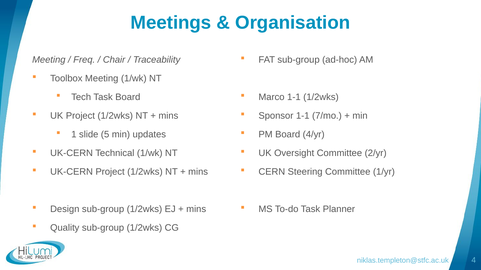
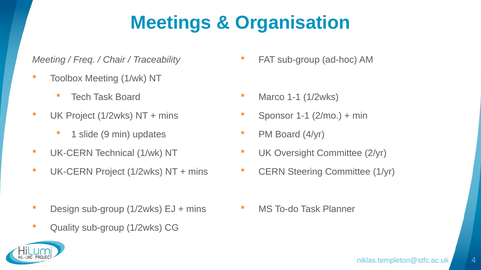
7/mo: 7/mo -> 2/mo
5: 5 -> 9
